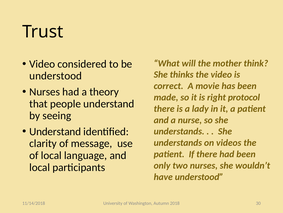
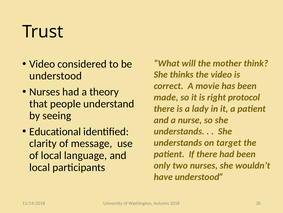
Understand at (55, 131): Understand -> Educational
videos: videos -> target
